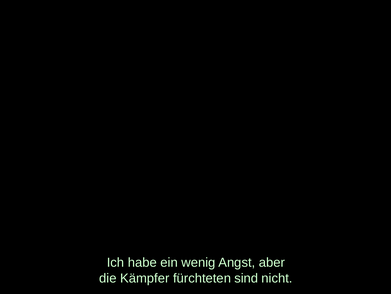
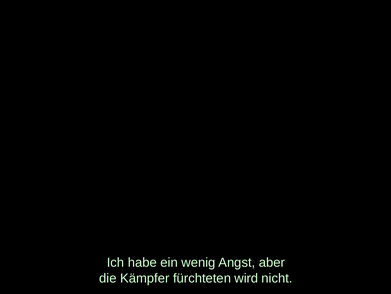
sind: sind -> wird
